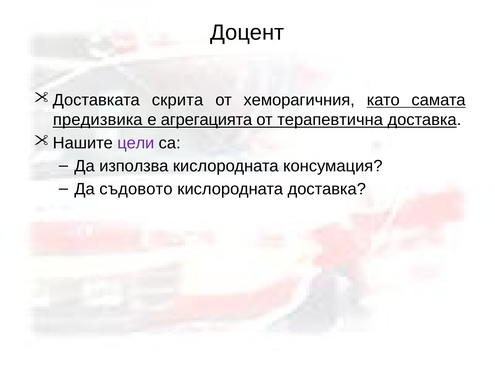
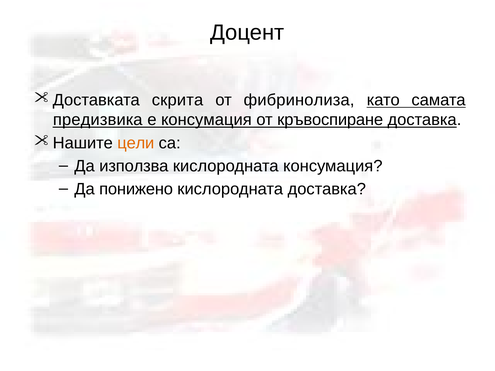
хеморагичния: хеморагичния -> фибринолиза
е агрегацията: агрегацията -> консумация
терапевтична: терапевтична -> кръвоспиране
цели colour: purple -> orange
съдовото: съдовото -> понижено
